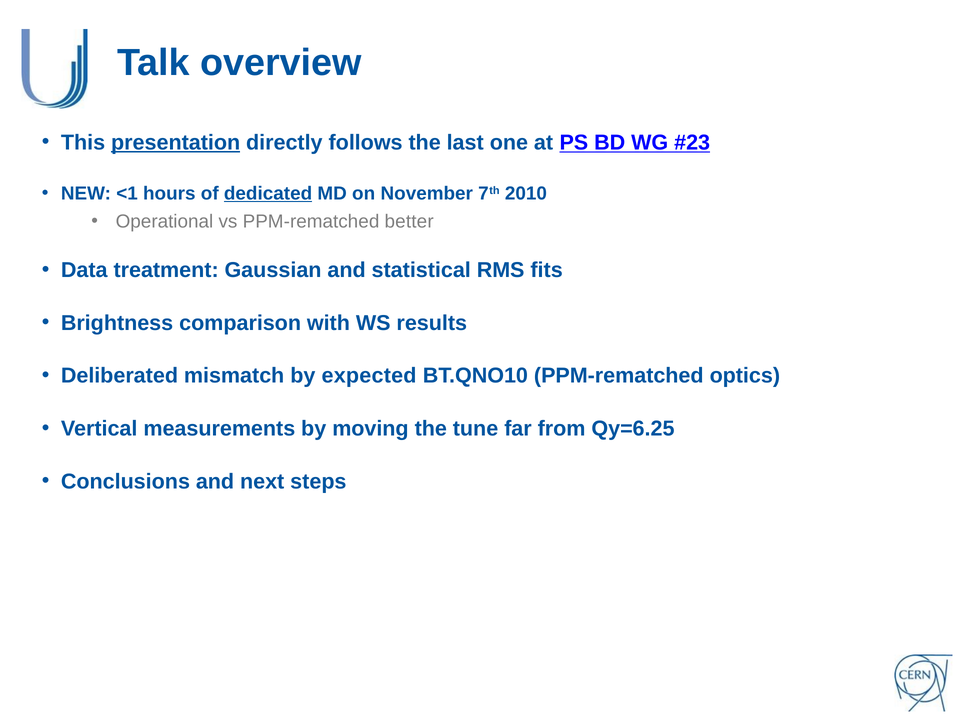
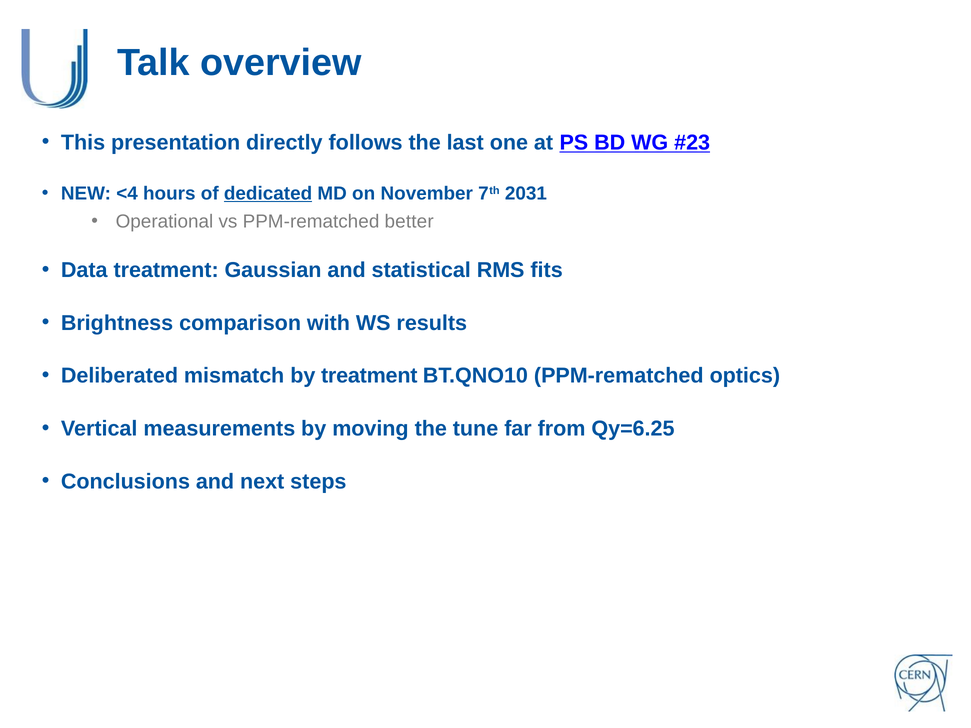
presentation underline: present -> none
<1: <1 -> <4
2010: 2010 -> 2031
by expected: expected -> treatment
